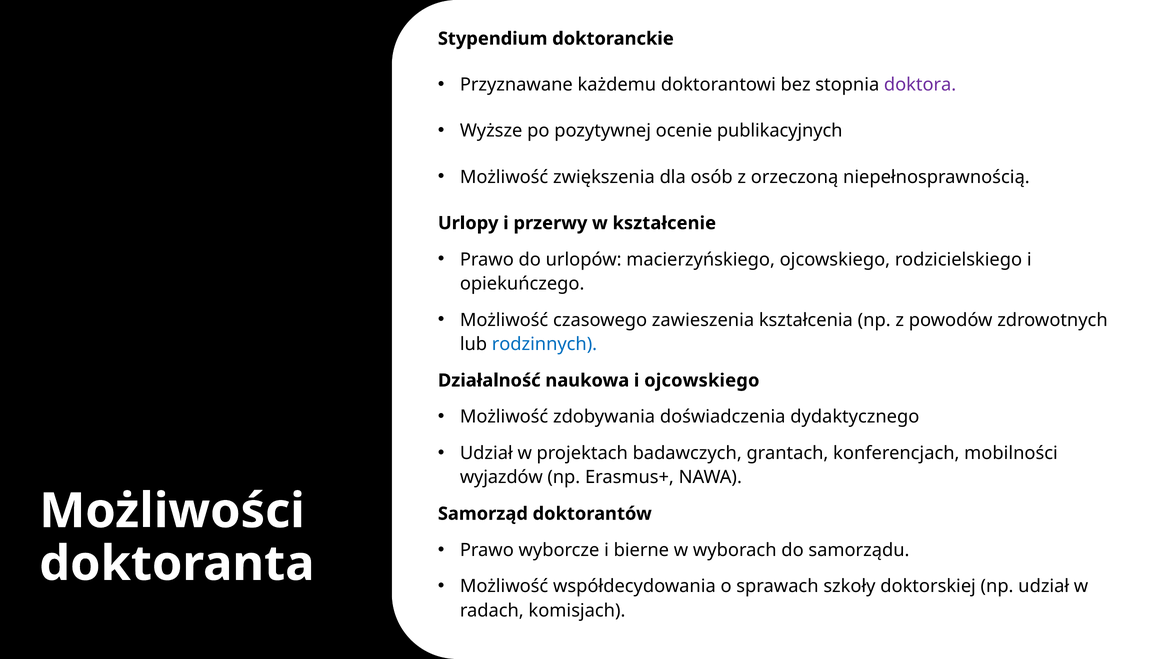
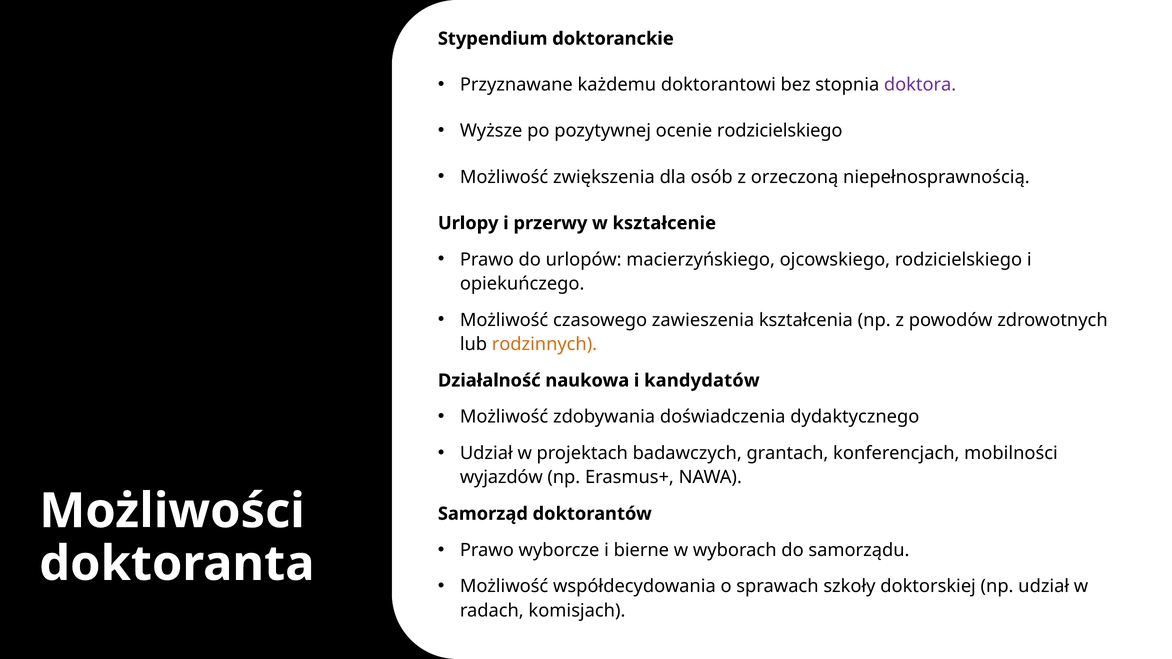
ocenie publikacyjnych: publikacyjnych -> rodzicielskiego
rodzinnych colour: blue -> orange
i ojcowskiego: ojcowskiego -> kandydatów
